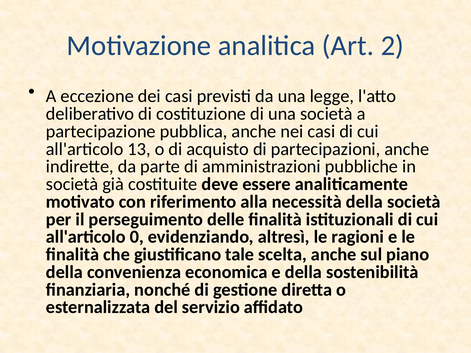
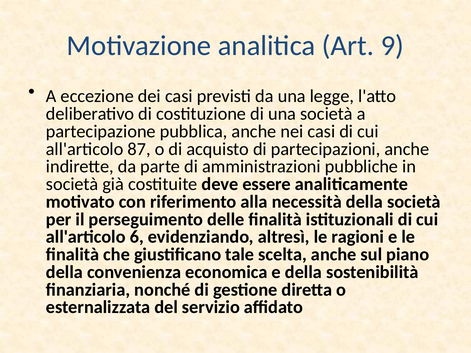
2: 2 -> 9
13: 13 -> 87
0: 0 -> 6
